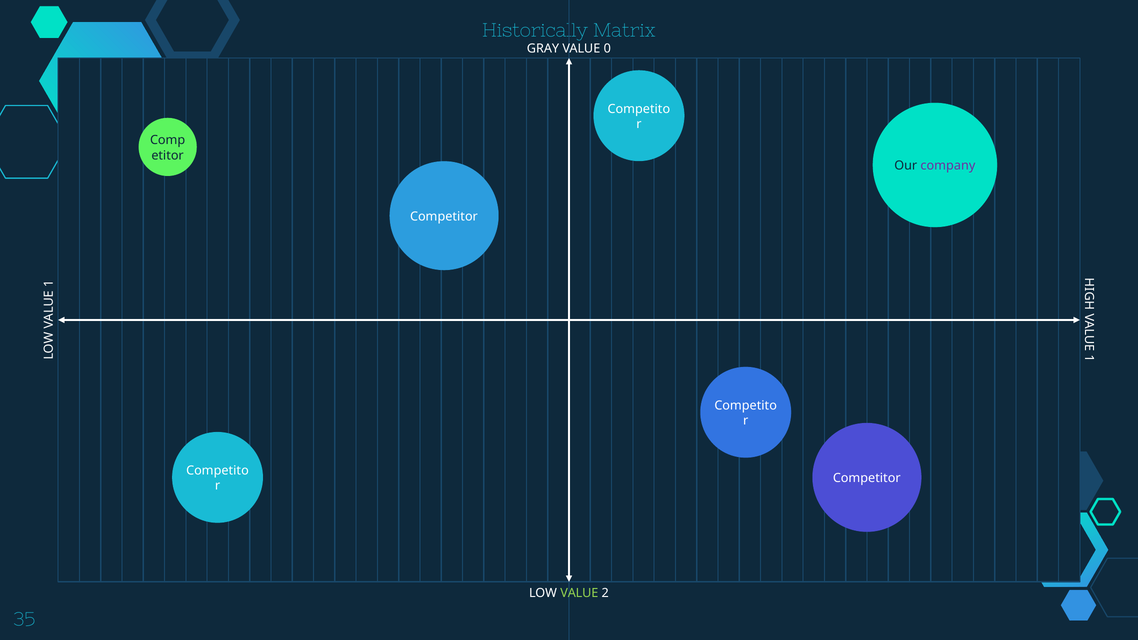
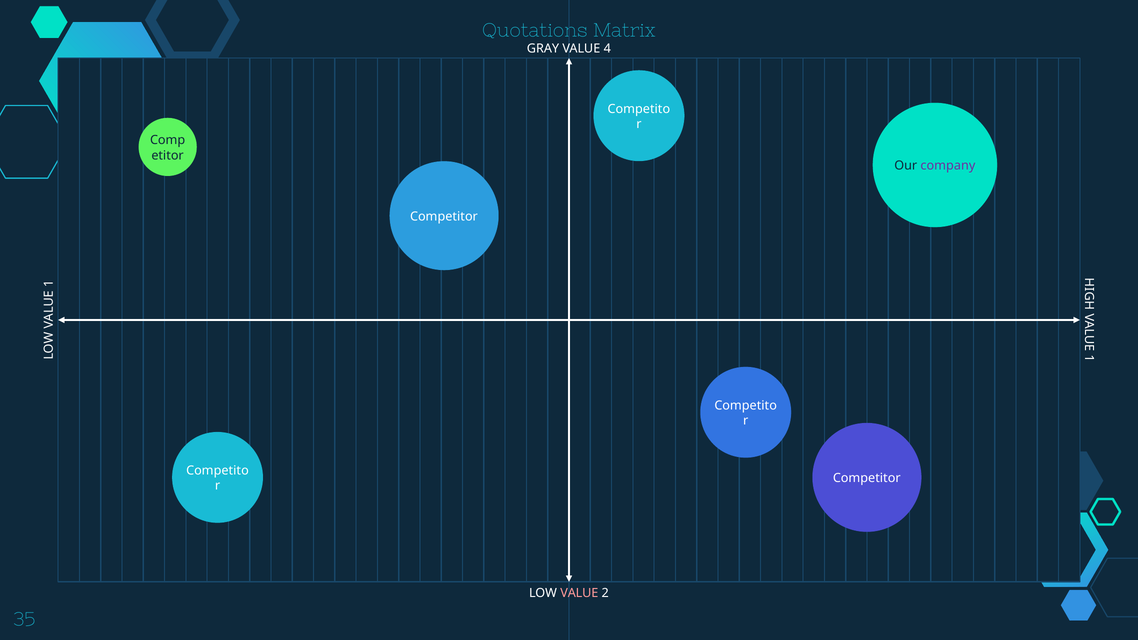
Historically: Historically -> Quotations
0: 0 -> 4
VALUE at (579, 593) colour: light green -> pink
